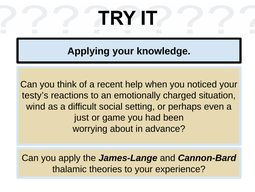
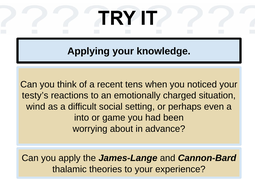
help: help -> tens
just: just -> into
